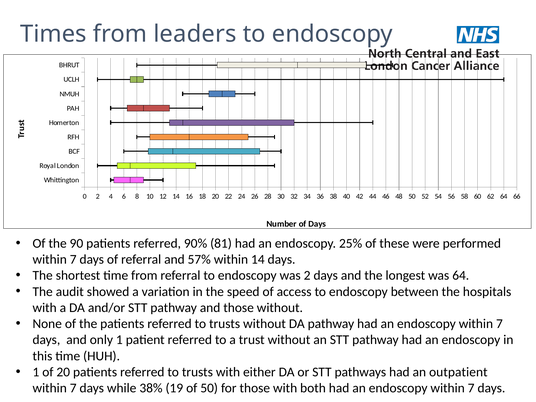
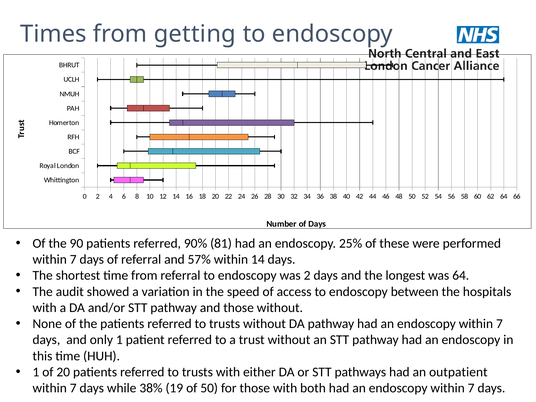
leaders: leaders -> getting
